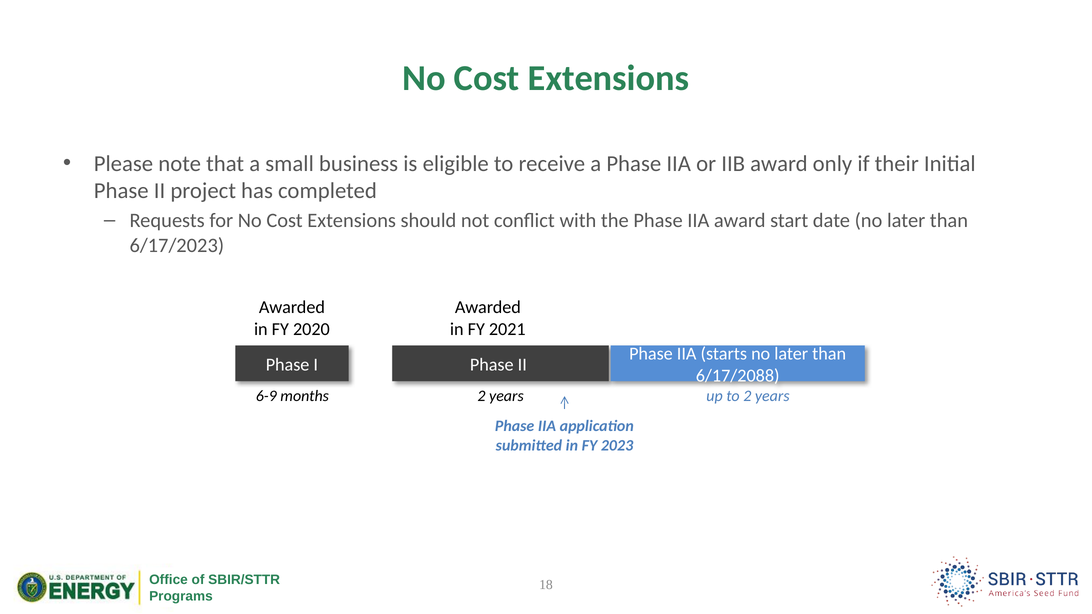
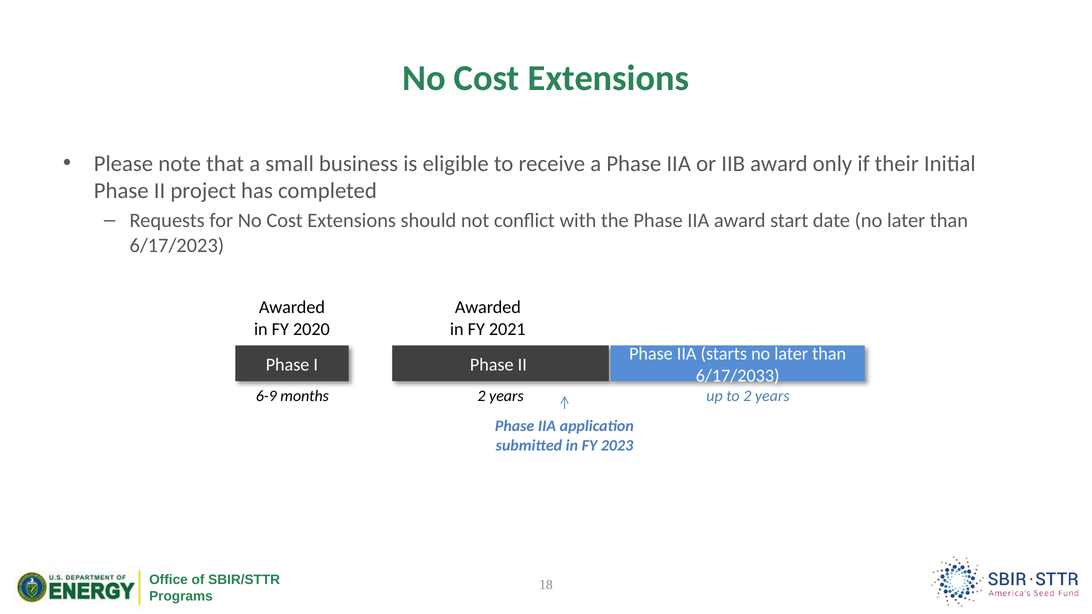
6/17/2088: 6/17/2088 -> 6/17/2033
